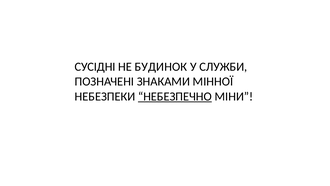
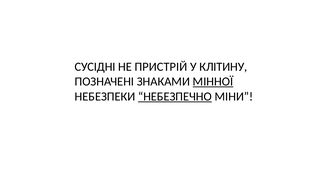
БУДИНОК: БУДИНОК -> ПРИСТРІЙ
СЛУЖБИ: СЛУЖБИ -> КЛІТИНУ
МІННОЇ underline: none -> present
